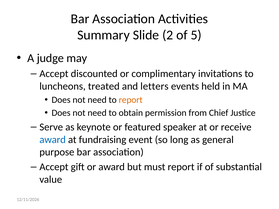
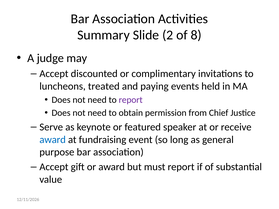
5: 5 -> 8
letters: letters -> paying
report at (131, 100) colour: orange -> purple
